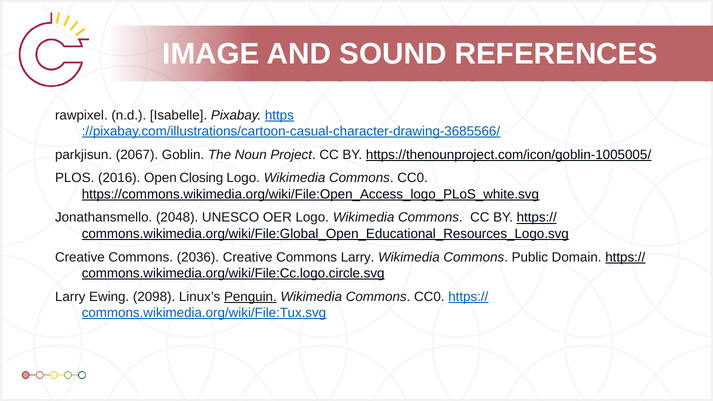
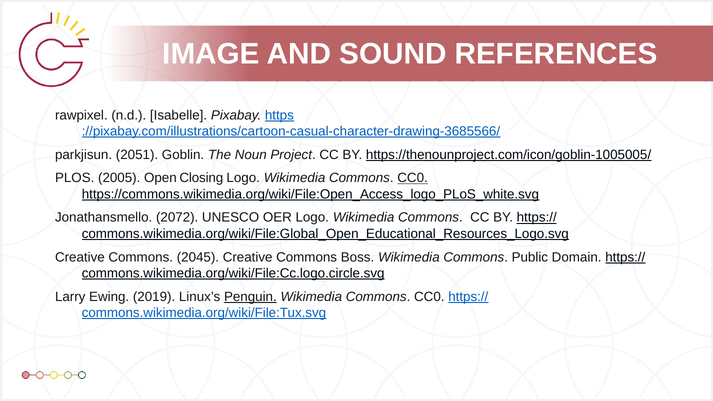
2067: 2067 -> 2051
2016: 2016 -> 2005
CC0 at (413, 178) underline: none -> present
2048: 2048 -> 2072
2036: 2036 -> 2045
Commons Larry: Larry -> Boss
2098: 2098 -> 2019
